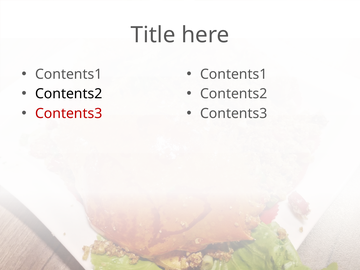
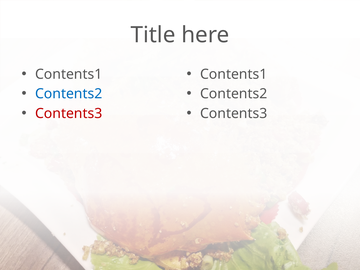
Contents2 at (69, 94) colour: black -> blue
